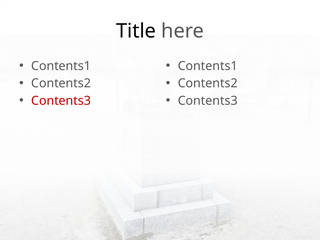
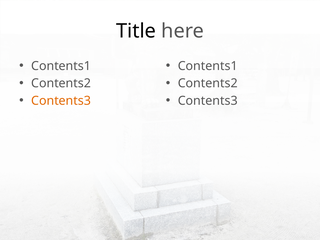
Contents3 at (61, 101) colour: red -> orange
